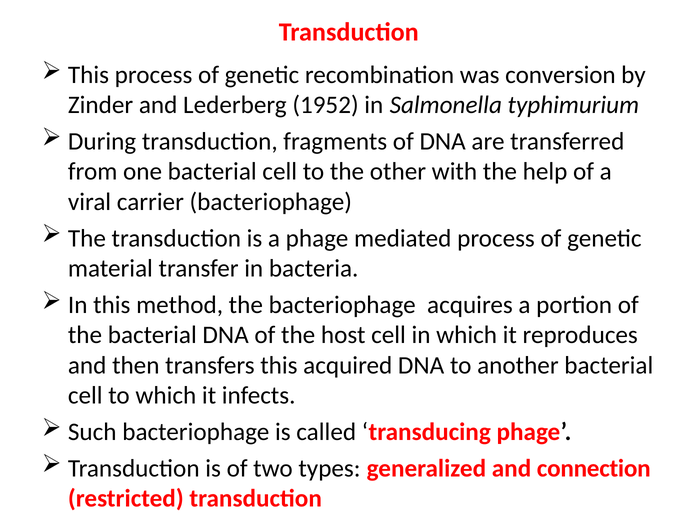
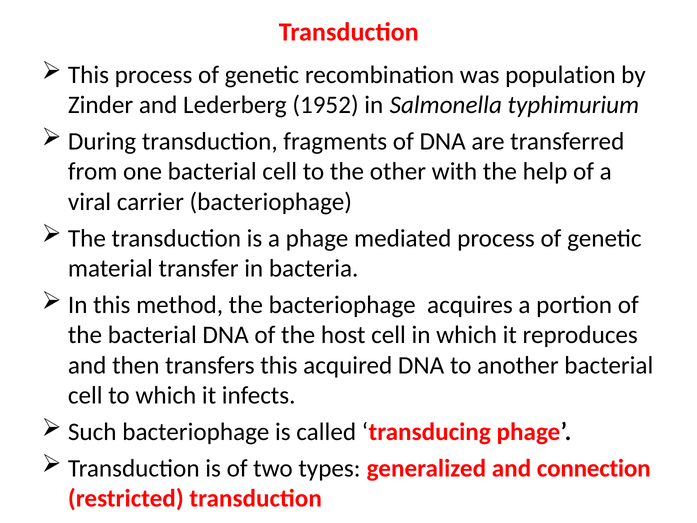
conversion: conversion -> population
